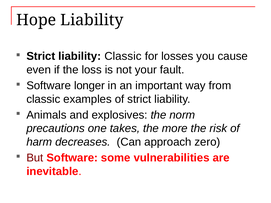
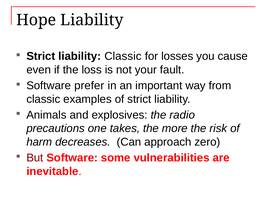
longer: longer -> prefer
norm: norm -> radio
